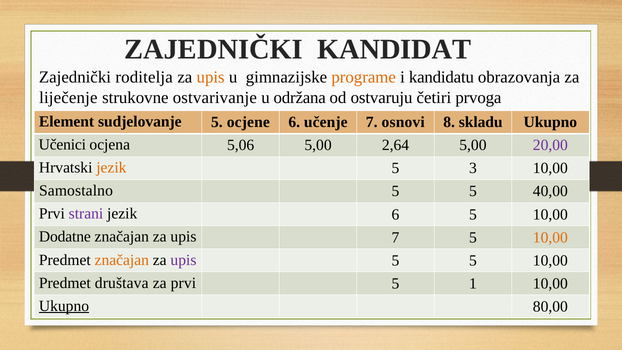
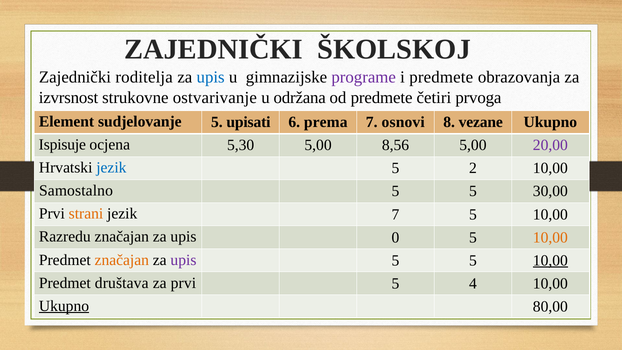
KANDIDAT: KANDIDAT -> ŠKOLSKOJ
upis at (211, 77) colour: orange -> blue
programe colour: orange -> purple
i kandidatu: kandidatu -> predmete
liječenje: liječenje -> izvrsnost
od ostvaruju: ostvaruju -> predmete
ocjene: ocjene -> upisati
učenje: učenje -> prema
skladu: skladu -> vezane
Učenici: Učenici -> Ispisuje
5,06: 5,06 -> 5,30
2,64: 2,64 -> 8,56
jezik at (111, 168) colour: orange -> blue
3: 3 -> 2
40,00: 40,00 -> 30,00
strani colour: purple -> orange
jezik 6: 6 -> 7
Dodatne: Dodatne -> Razredu
upis 7: 7 -> 0
10,00 at (550, 260) underline: none -> present
1: 1 -> 4
